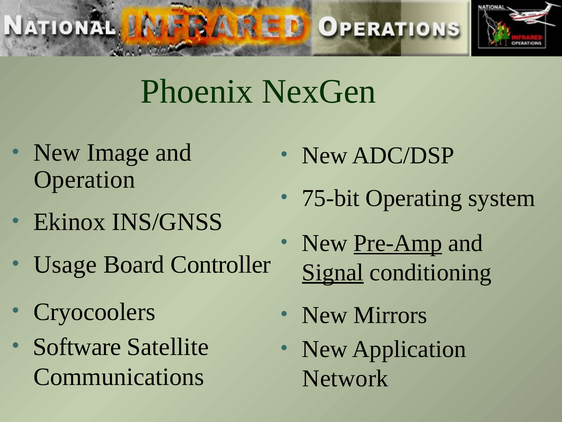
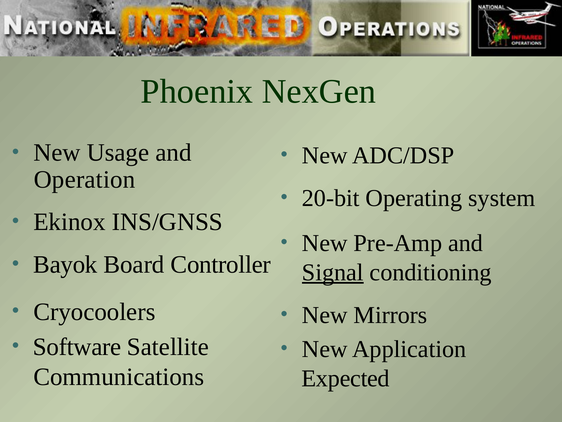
Image: Image -> Usage
75-bit: 75-bit -> 20-bit
Pre-Amp underline: present -> none
Usage: Usage -> Bayok
Network: Network -> Expected
